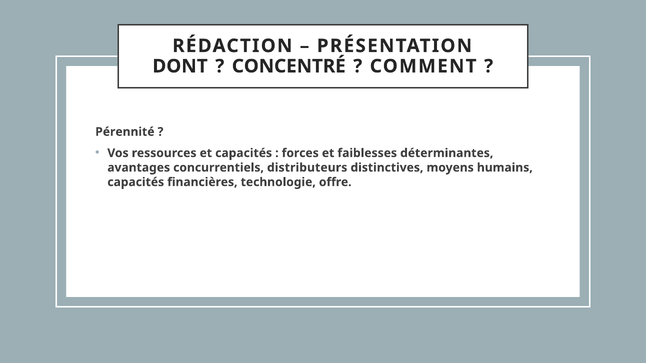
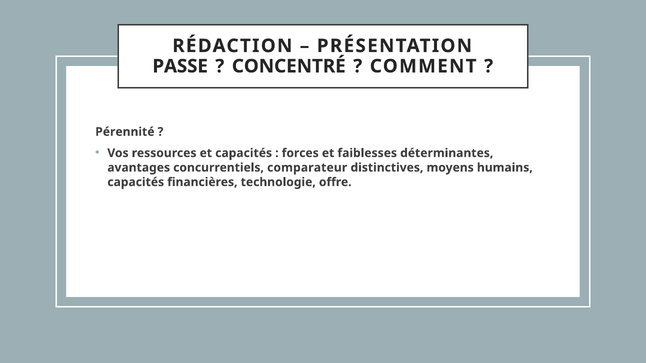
DONT: DONT -> PASSE
distributeurs: distributeurs -> comparateur
